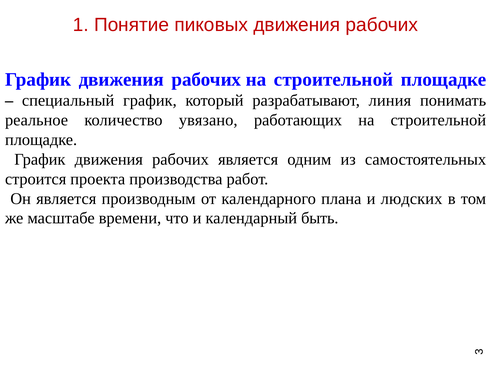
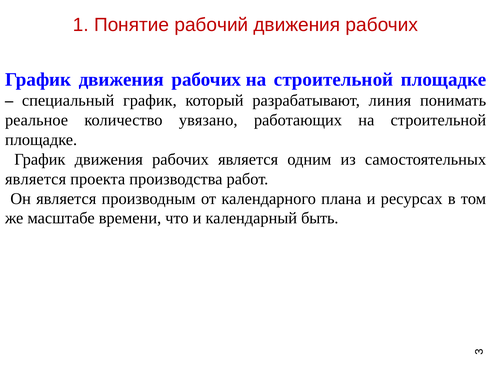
пиковых: пиковых -> рабочий
строится at (36, 179): строится -> является
людских: людских -> ресурсах
